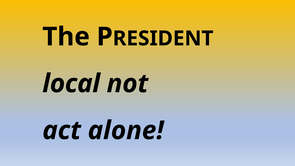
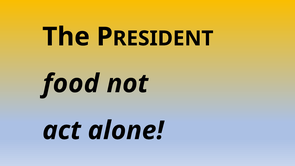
local: local -> food
